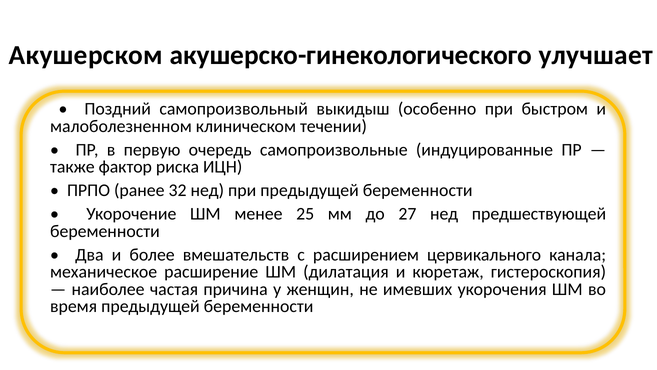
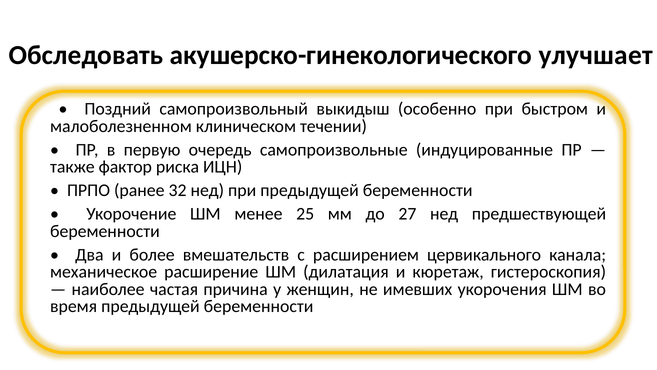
Акушерском: Акушерском -> Обследовать
